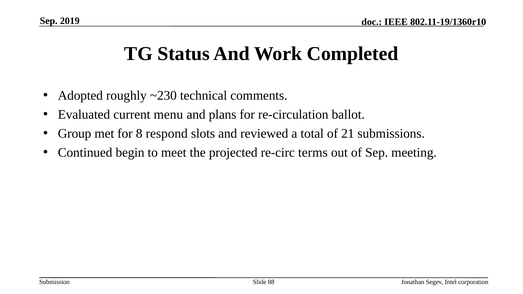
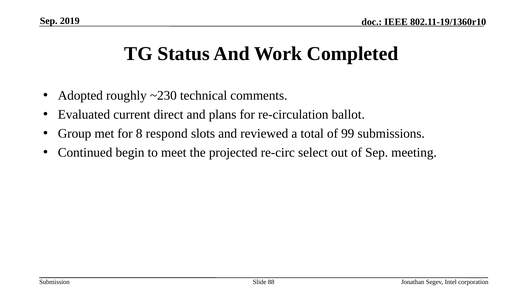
menu: menu -> direct
21: 21 -> 99
terms: terms -> select
